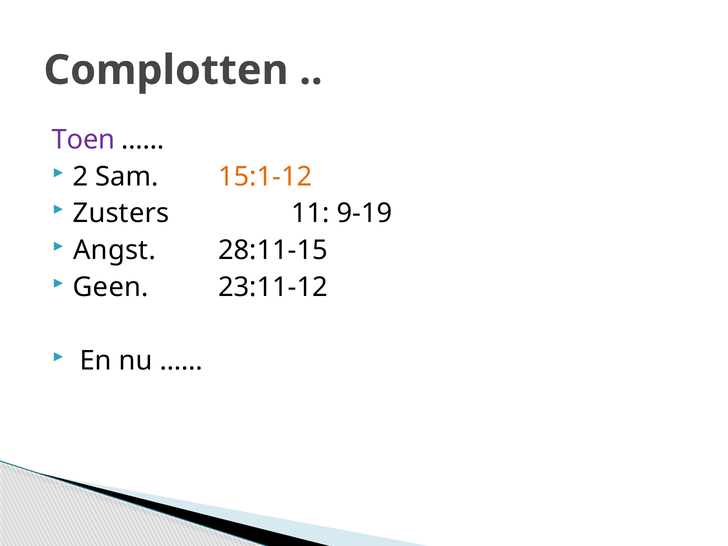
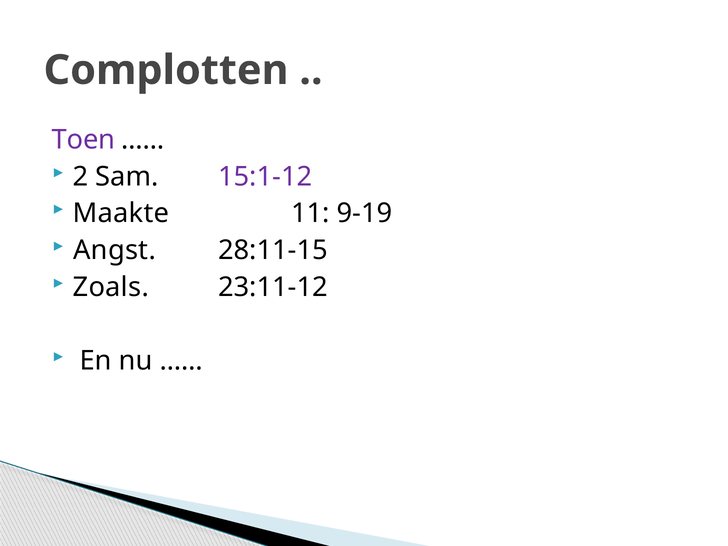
15:1-12 colour: orange -> purple
Zusters: Zusters -> Maakte
Geen: Geen -> Zoals
